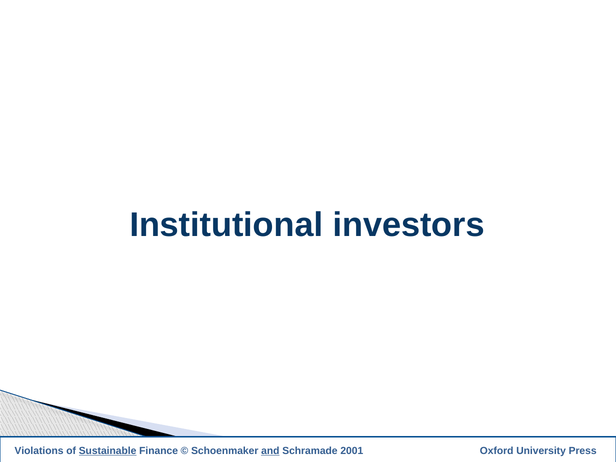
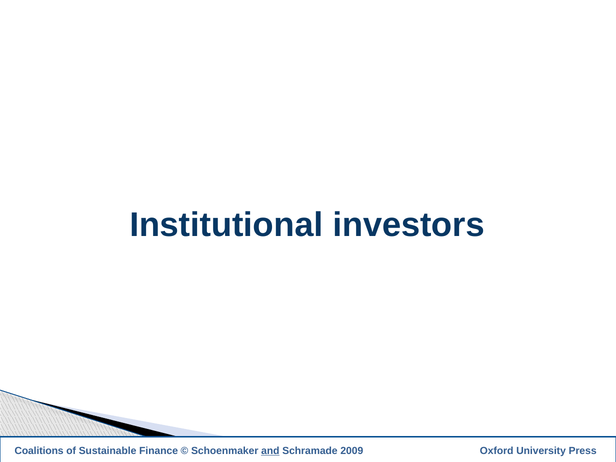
Violations: Violations -> Coalitions
Sustainable underline: present -> none
2001: 2001 -> 2009
